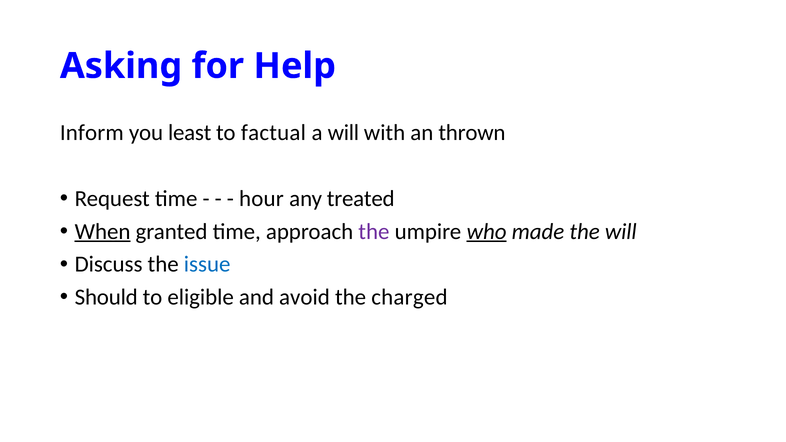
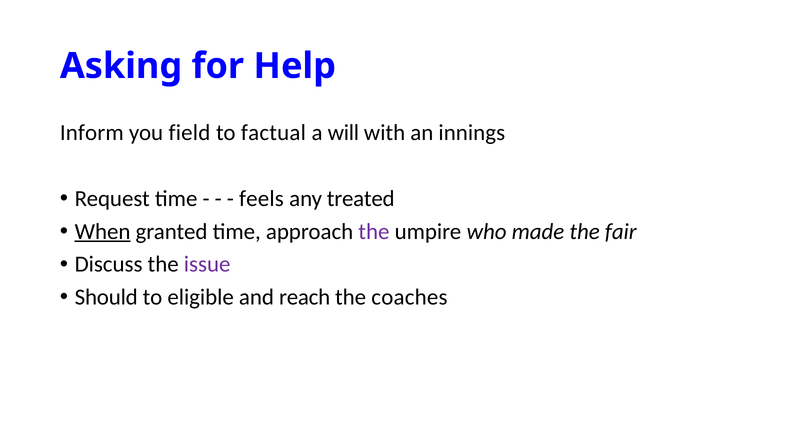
least: least -> field
thrown: thrown -> innings
hour: hour -> feels
who underline: present -> none
the will: will -> fair
issue colour: blue -> purple
avoid: avoid -> reach
charged: charged -> coaches
